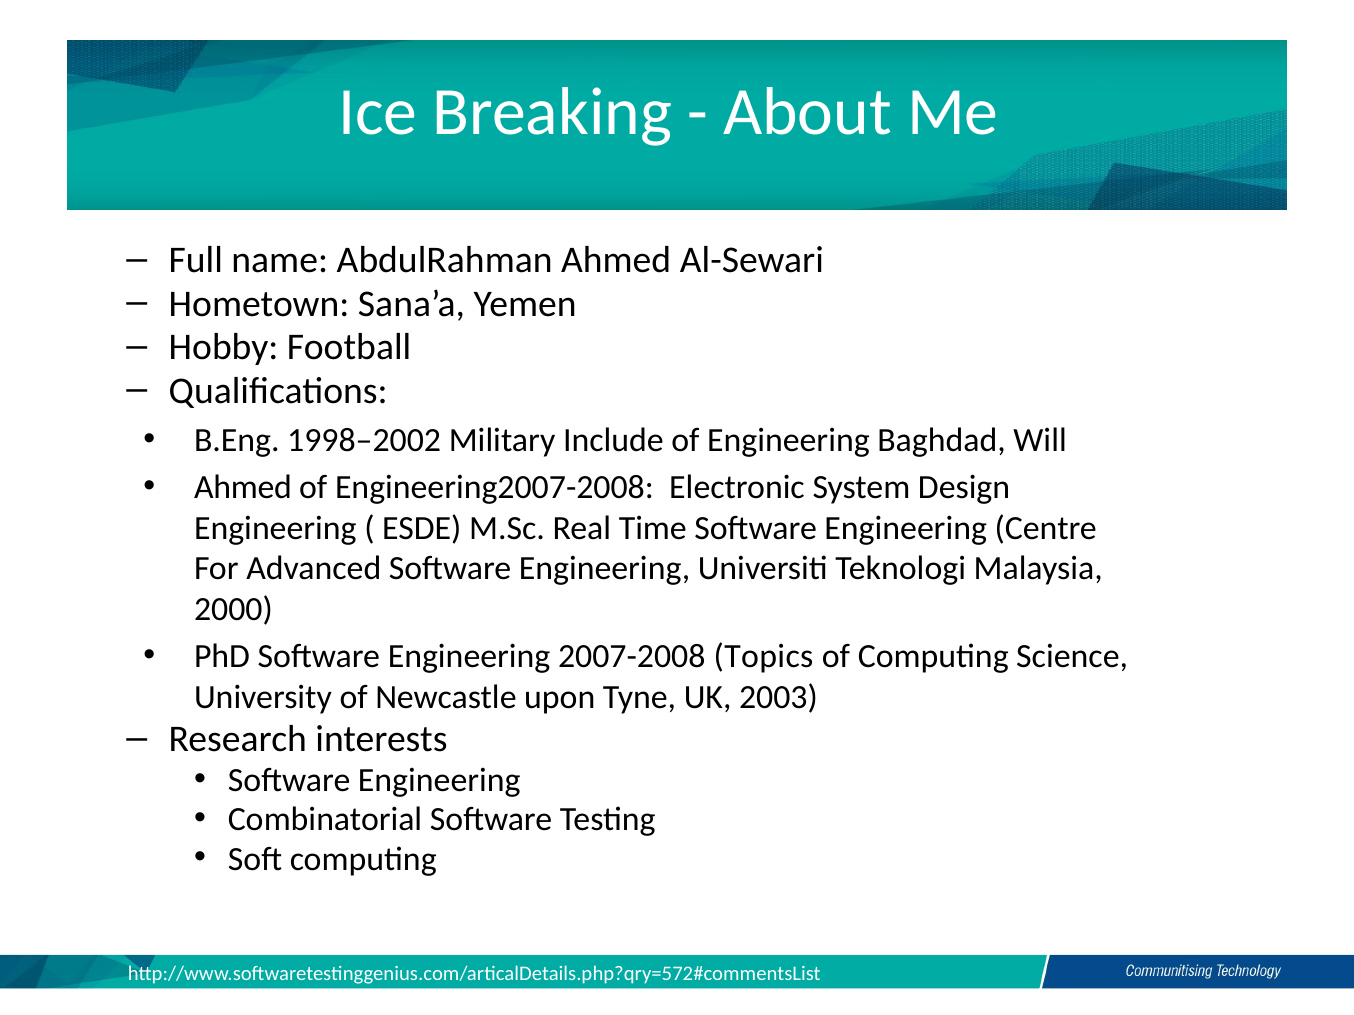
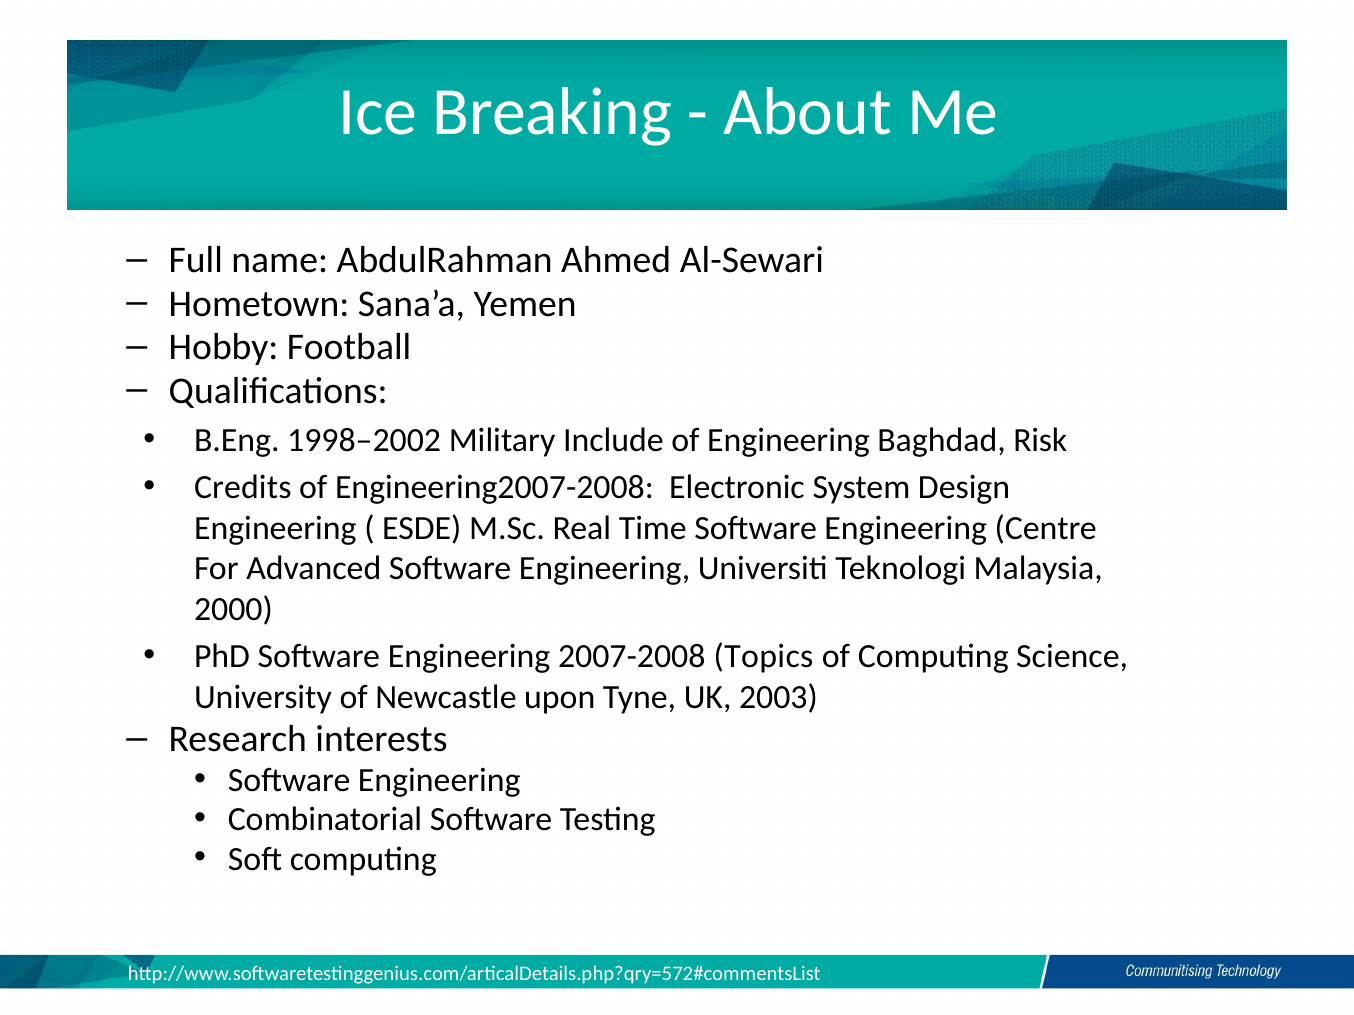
Will: Will -> Risk
Ahmed at (243, 488): Ahmed -> Credits
